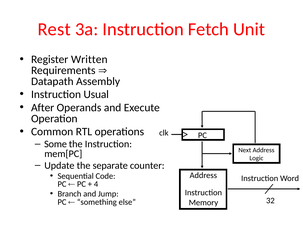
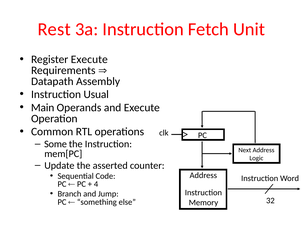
Register Written: Written -> Execute
After: After -> Main
separate: separate -> asserted
